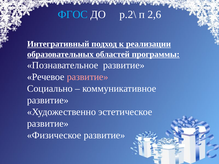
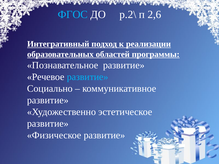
развитие at (88, 77) colour: pink -> light blue
